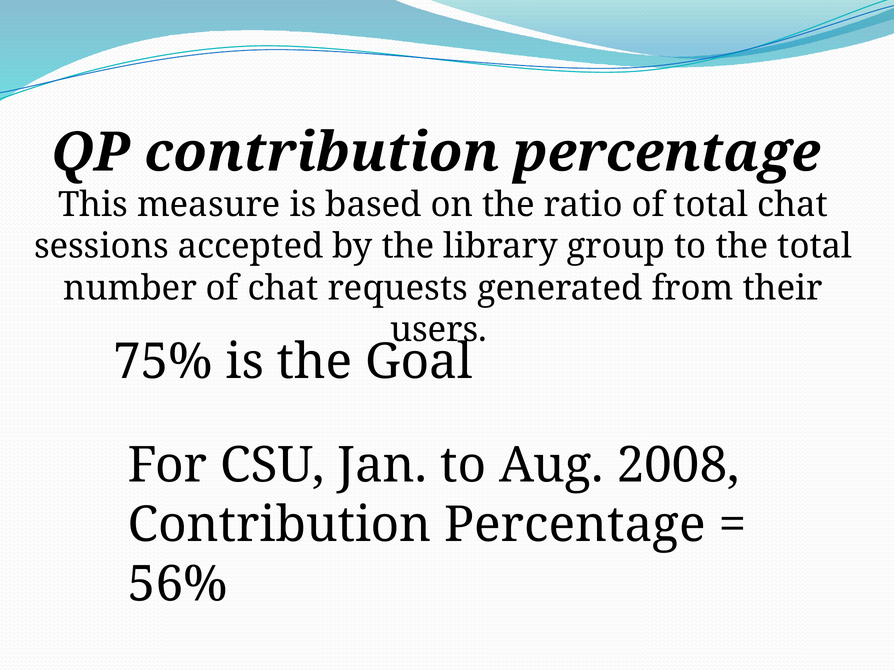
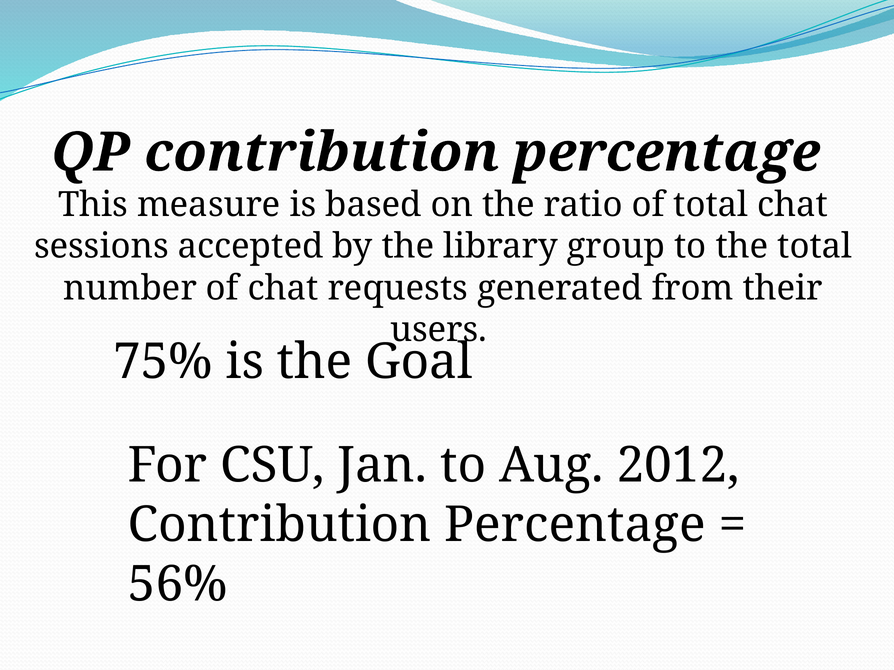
2008: 2008 -> 2012
